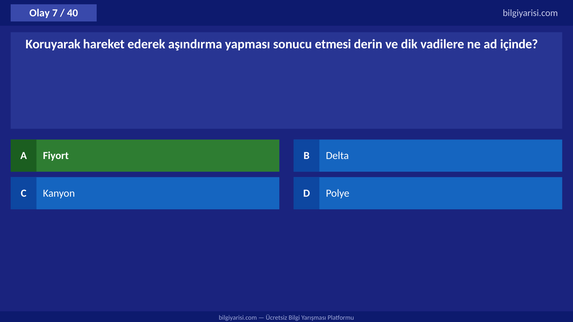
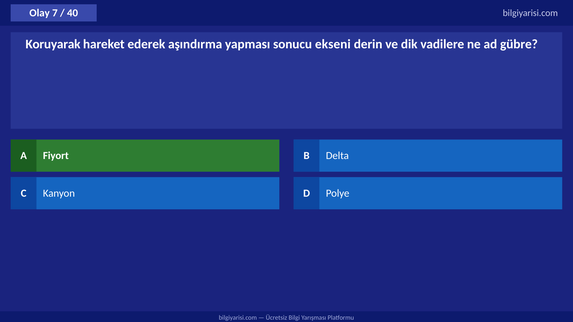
etmesi: etmesi -> ekseni
içinde: içinde -> gübre
